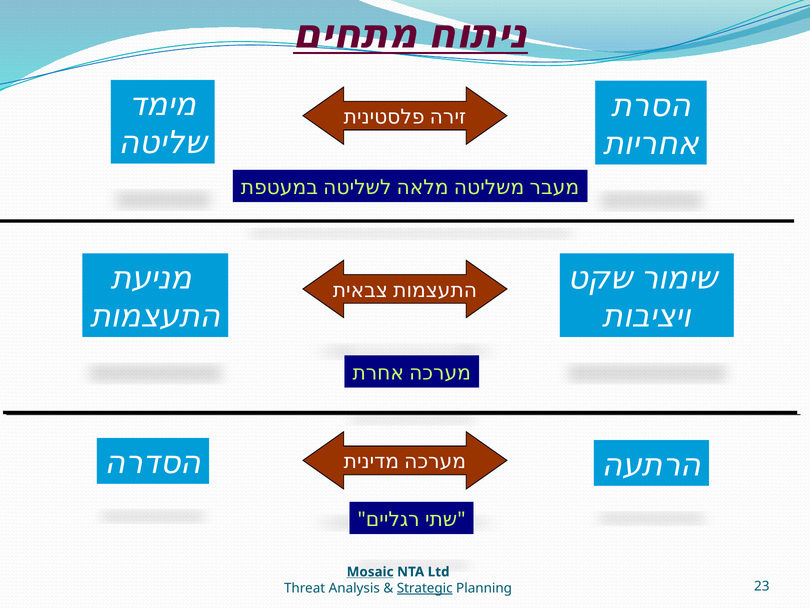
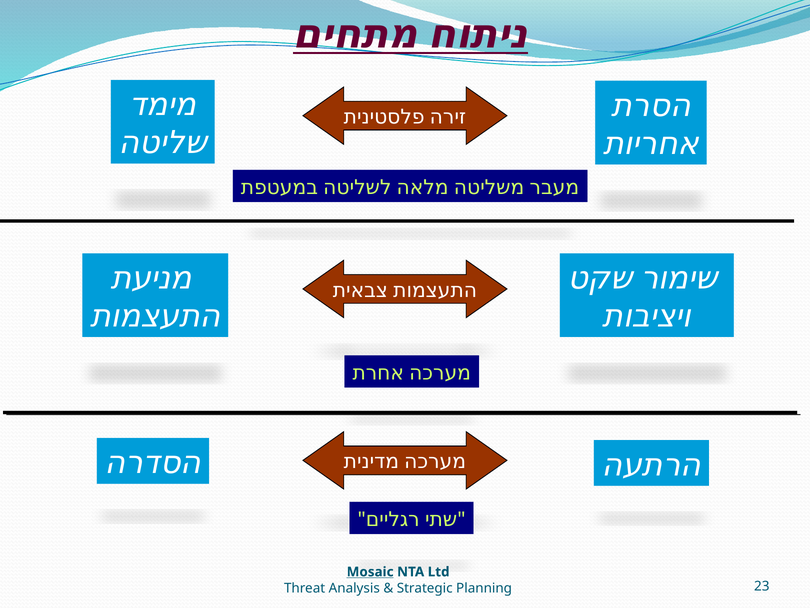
Strategic underline: present -> none
